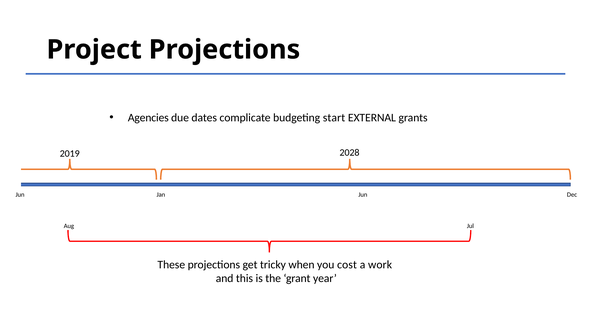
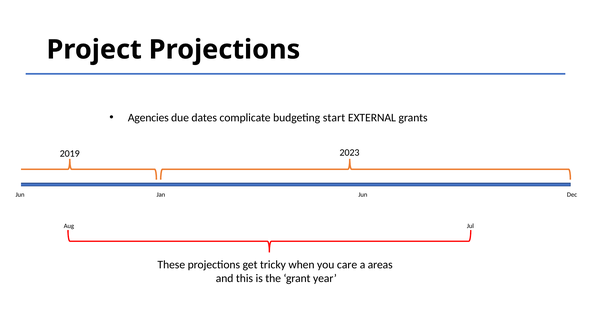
2028: 2028 -> 2023
cost: cost -> care
work: work -> areas
